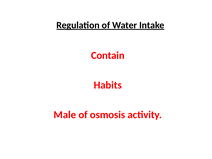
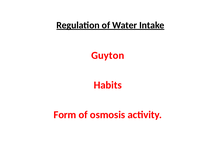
Contain: Contain -> Guyton
Male: Male -> Form
